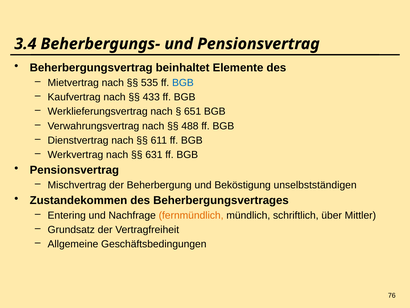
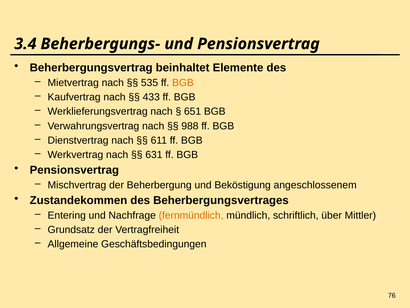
BGB at (183, 83) colour: blue -> orange
488: 488 -> 988
unselbstständigen: unselbstständigen -> angeschlossenem
